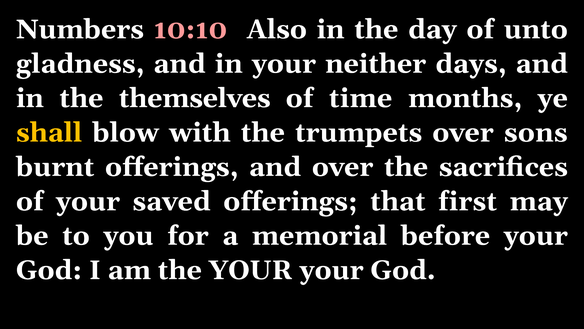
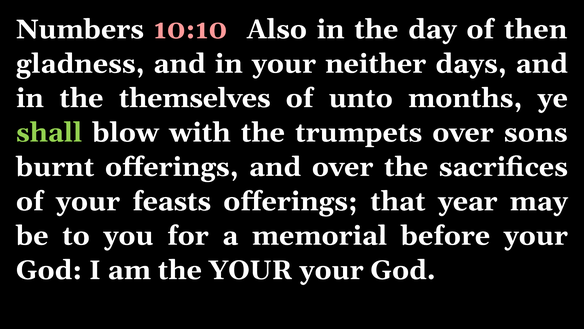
unto: unto -> then
time: time -> unto
shall colour: yellow -> light green
saved: saved -> feasts
first: first -> year
